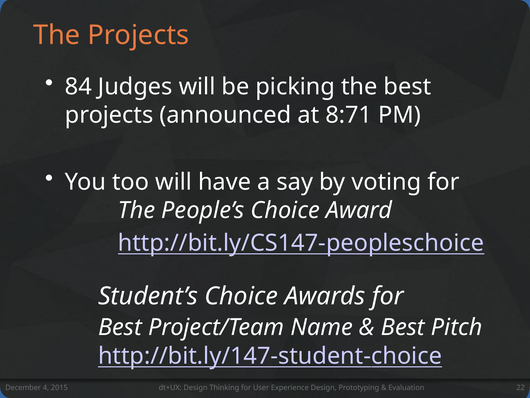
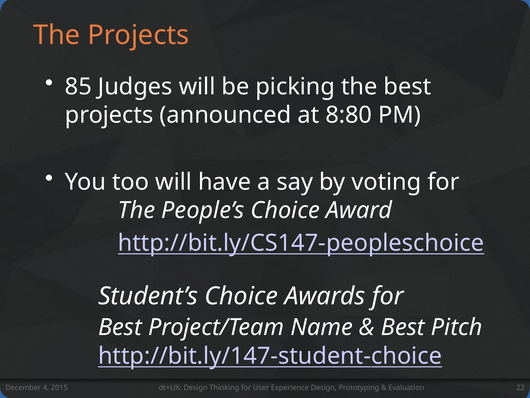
84: 84 -> 85
8:71: 8:71 -> 8:80
